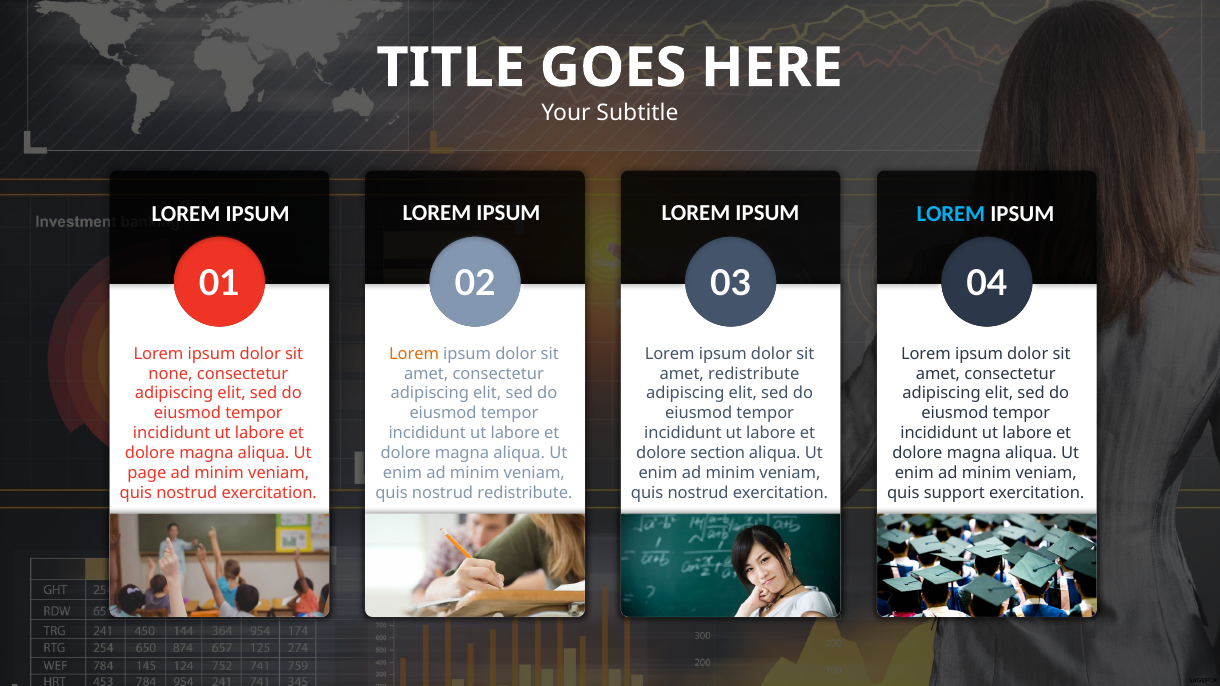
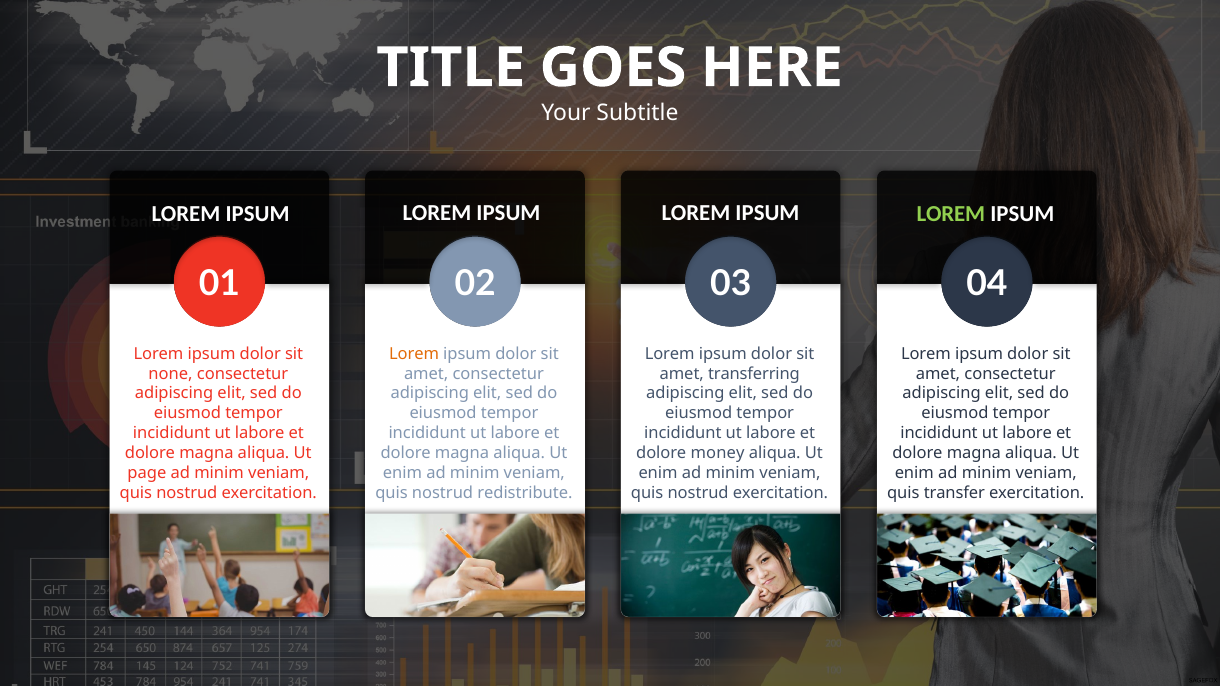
LOREM at (951, 214) colour: light blue -> light green
amet redistribute: redistribute -> transferring
section: section -> money
support: support -> transfer
